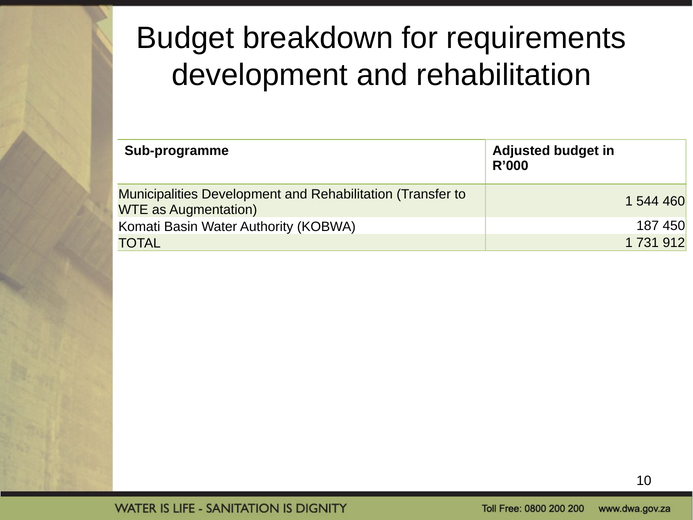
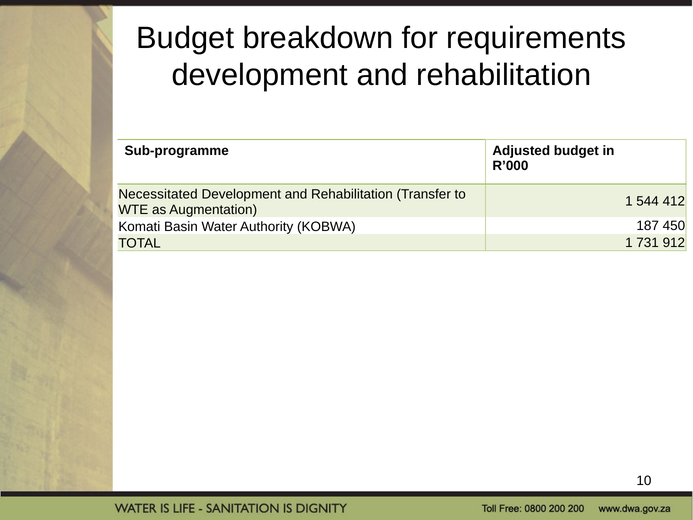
Municipalities: Municipalities -> Necessitated
460: 460 -> 412
